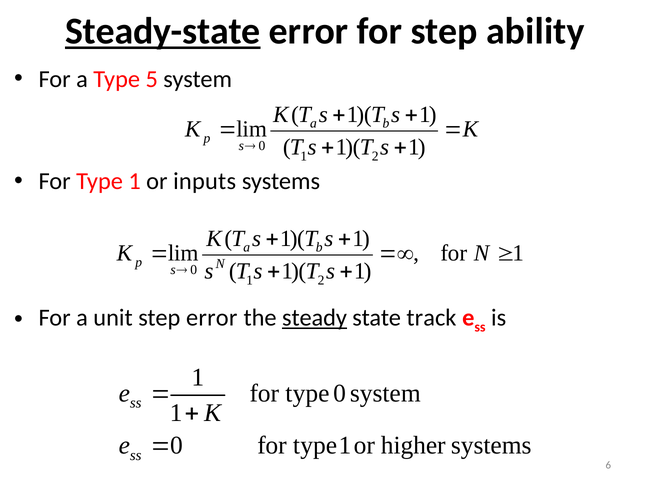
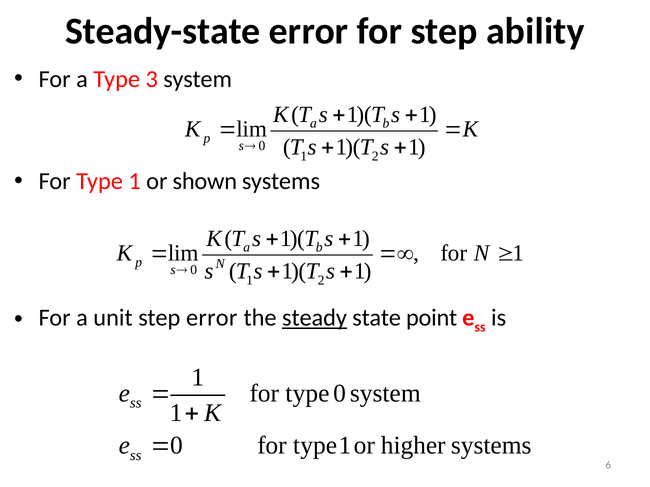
Steady-state underline: present -> none
5: 5 -> 3
inputs: inputs -> shown
track: track -> point
